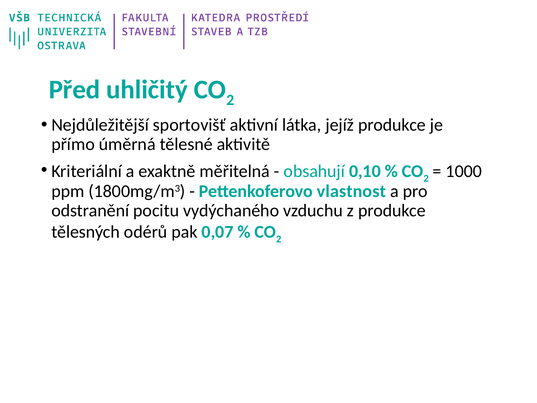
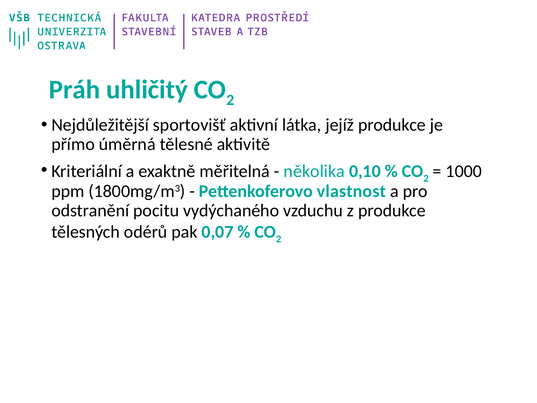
Před: Před -> Práh
obsahují: obsahují -> několika
